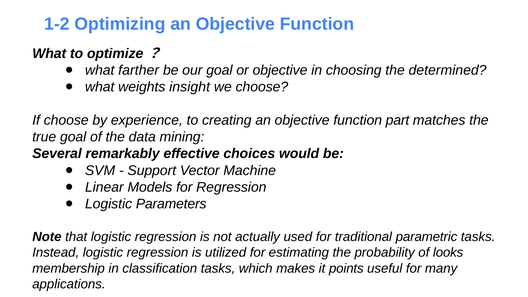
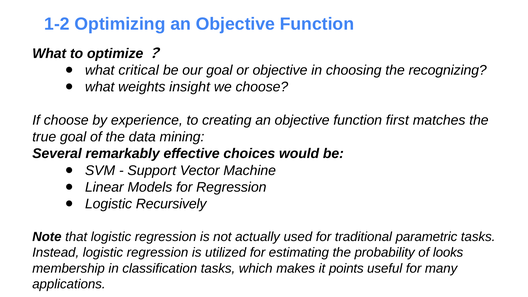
farther: farther -> critical
determined: determined -> recognizing
part: part -> first
Parameters: Parameters -> Recursively
